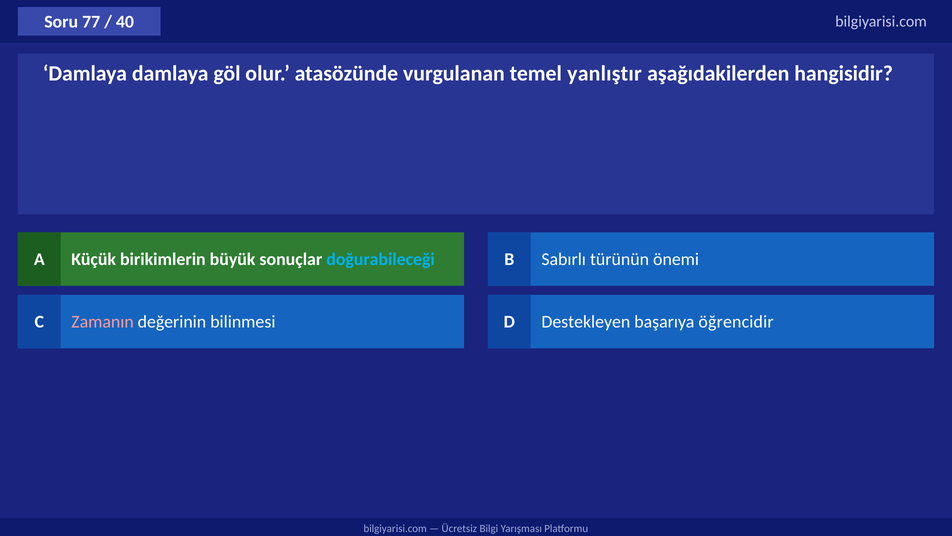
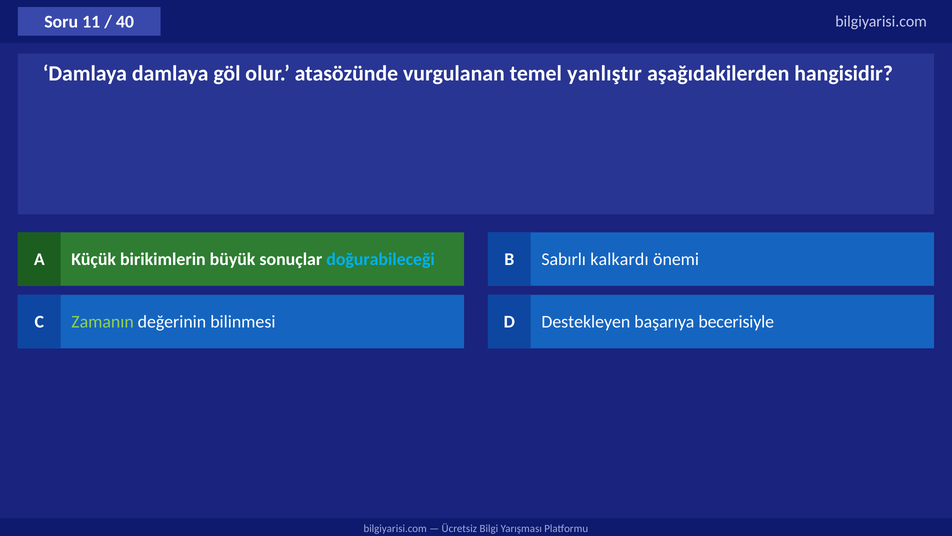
77: 77 -> 11
türünün: türünün -> kalkardı
Zamanın colour: pink -> light green
öğrencidir: öğrencidir -> becerisiyle
